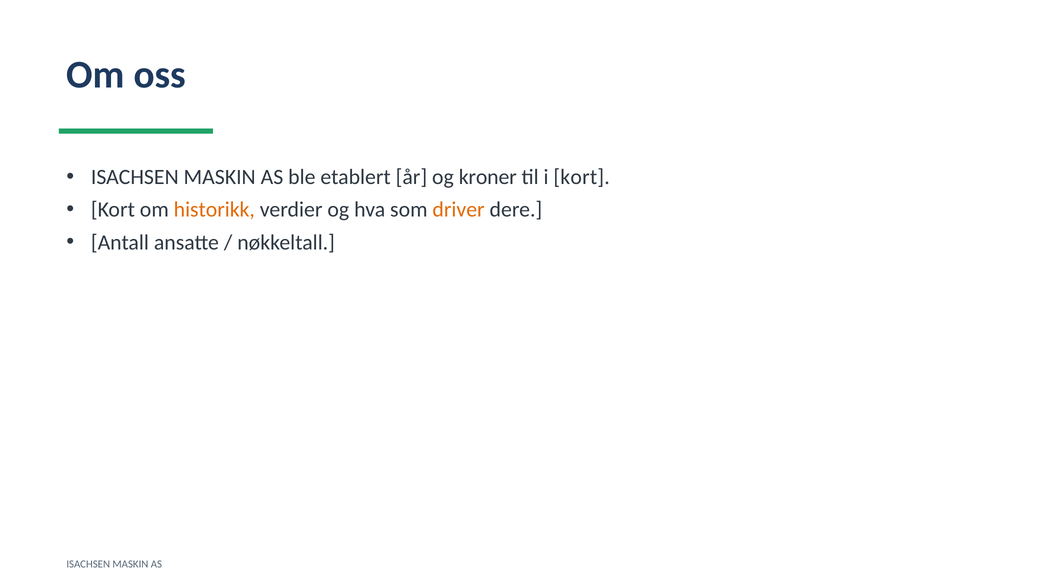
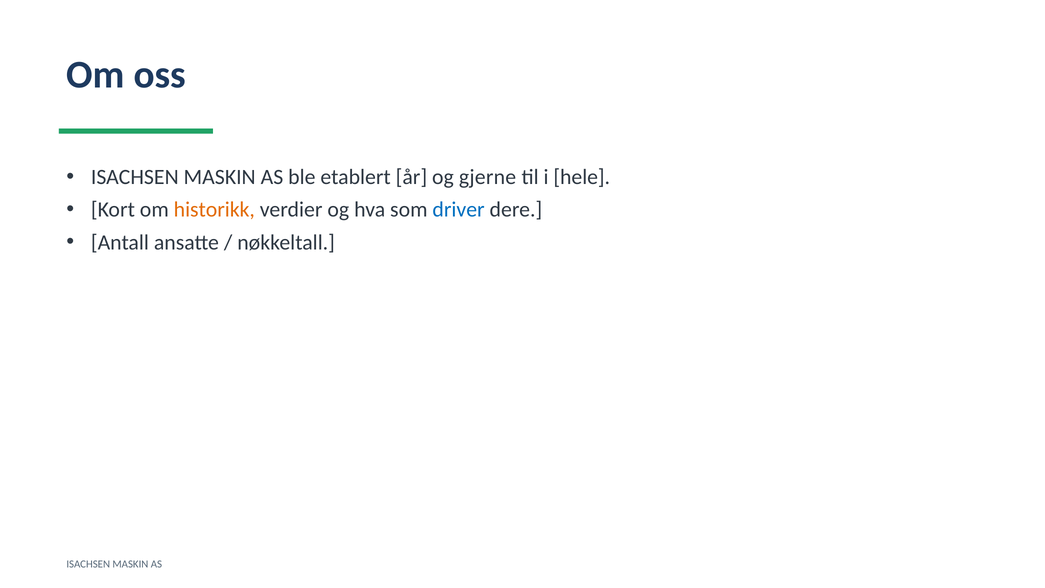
kroner: kroner -> gjerne
i kort: kort -> hele
driver colour: orange -> blue
